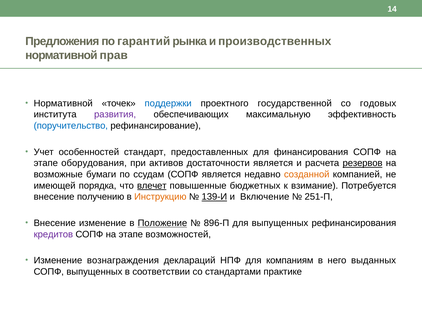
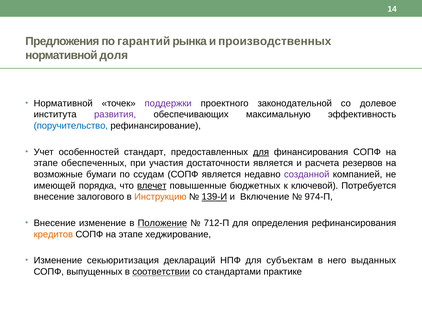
прав: прав -> доля
поддержки colour: blue -> purple
государственной: государственной -> законодательной
годовых: годовых -> долевое
для at (261, 152) underline: none -> present
оборудования: оборудования -> обеспеченных
активов: активов -> участия
резервов underline: present -> none
созданной colour: orange -> purple
взимание: взимание -> ключевой
получению: получению -> залогового
251-П: 251-П -> 974-П
896-П: 896-П -> 712-П
для выпущенных: выпущенных -> определения
кредитов colour: purple -> orange
возможностей: возможностей -> хеджирование
вознаграждения: вознаграждения -> секьюритизация
компаниям: компаниям -> субъектам
соответствии underline: none -> present
